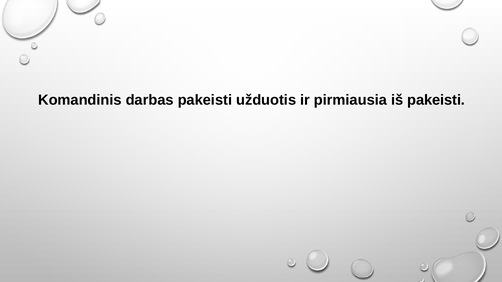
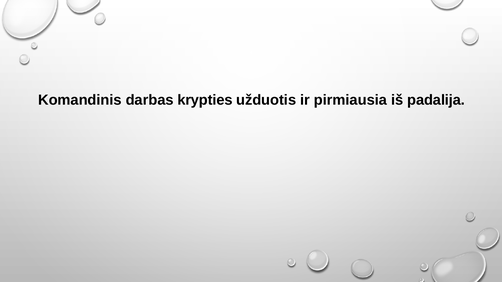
darbas pakeisti: pakeisti -> krypties
iš pakeisti: pakeisti -> padalija
